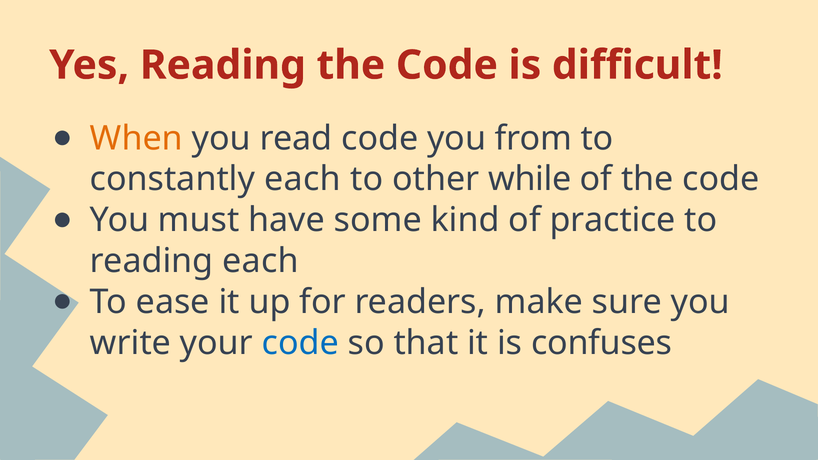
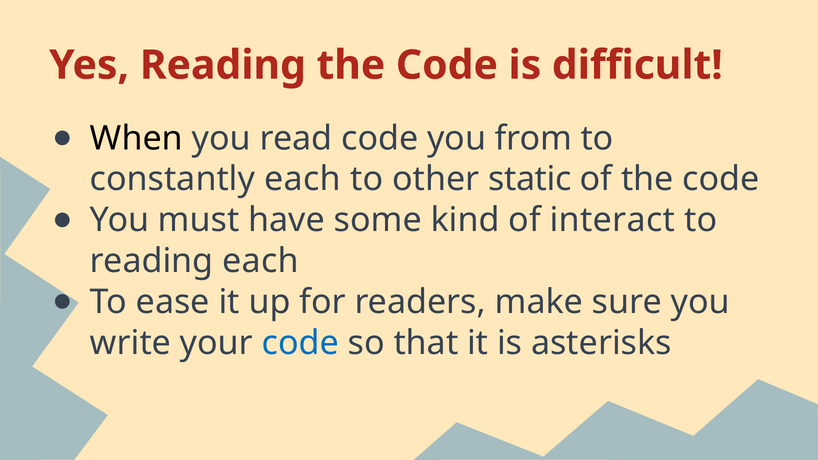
When colour: orange -> black
while: while -> static
practice: practice -> interact
confuses: confuses -> asterisks
